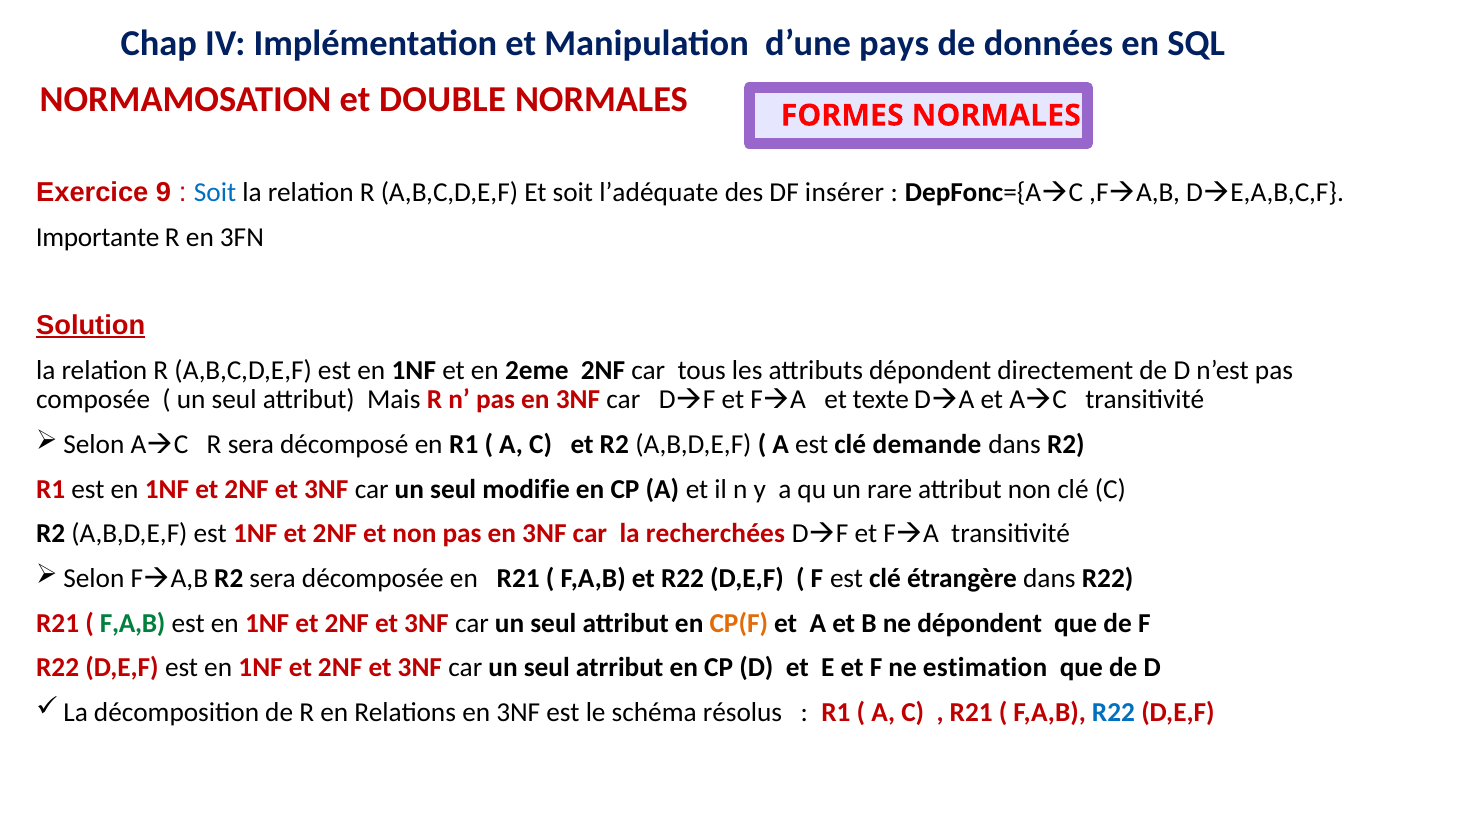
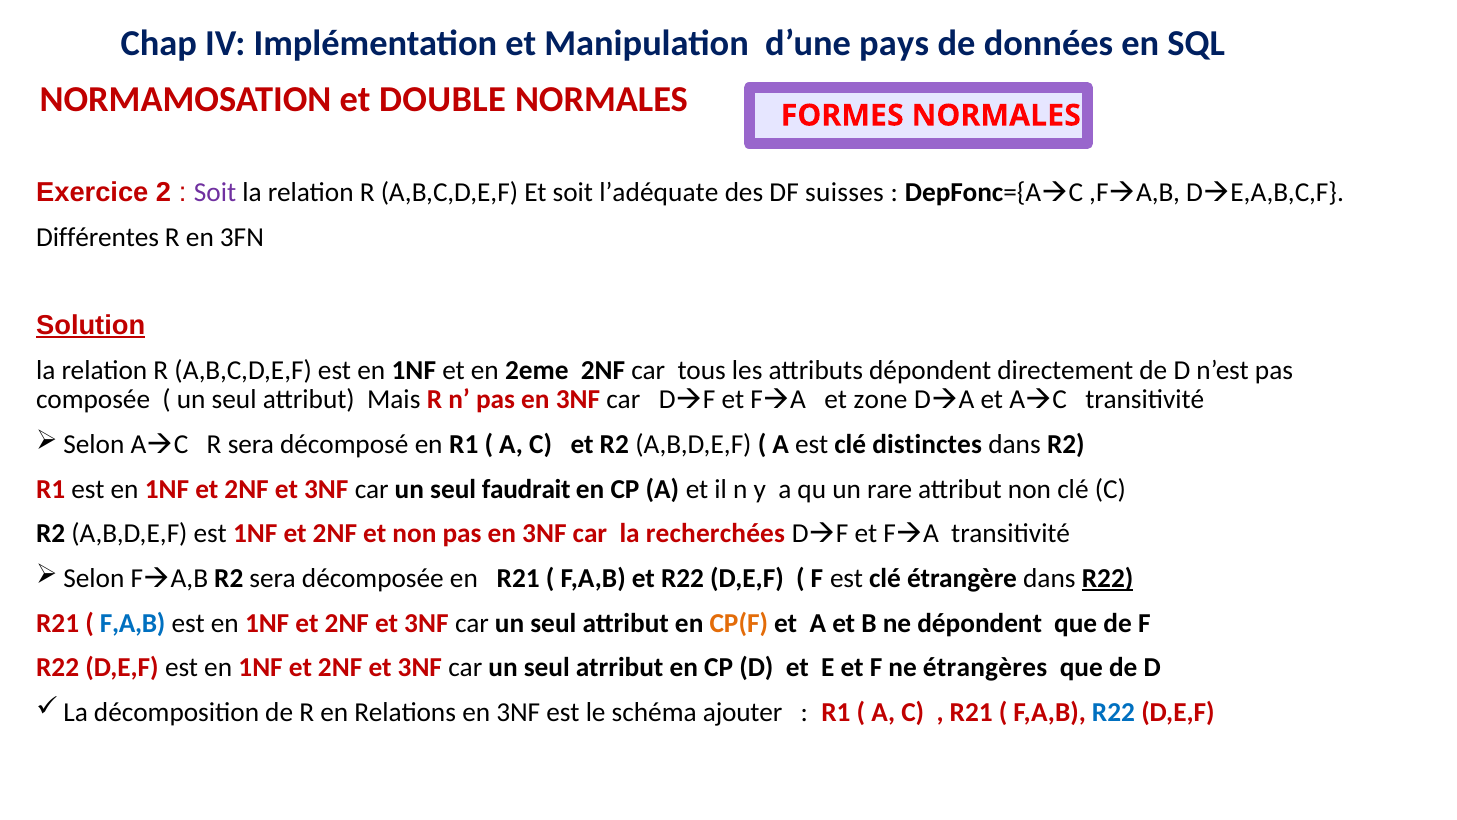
9: 9 -> 2
Soit at (215, 192) colour: blue -> purple
insérer: insérer -> suisses
Importante: Importante -> Différentes
texte: texte -> zone
demande: demande -> distinctes
modifie: modifie -> faudrait
R22 at (1108, 578) underline: none -> present
F,A,B at (133, 623) colour: green -> blue
estimation: estimation -> étrangères
résolus: résolus -> ajouter
